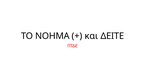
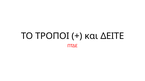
ΝΟΗΜΑ: ΝΟΗΜΑ -> ΤΡΟΠΟΙ
